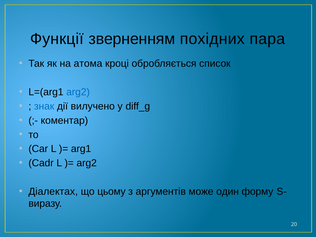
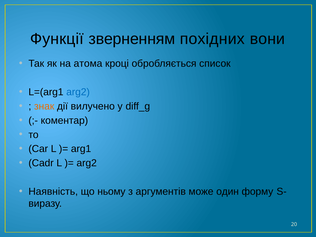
пара: пара -> вони
знак colour: blue -> orange
Діалектах: Діалектах -> Наявність
цьому: цьому -> ньому
